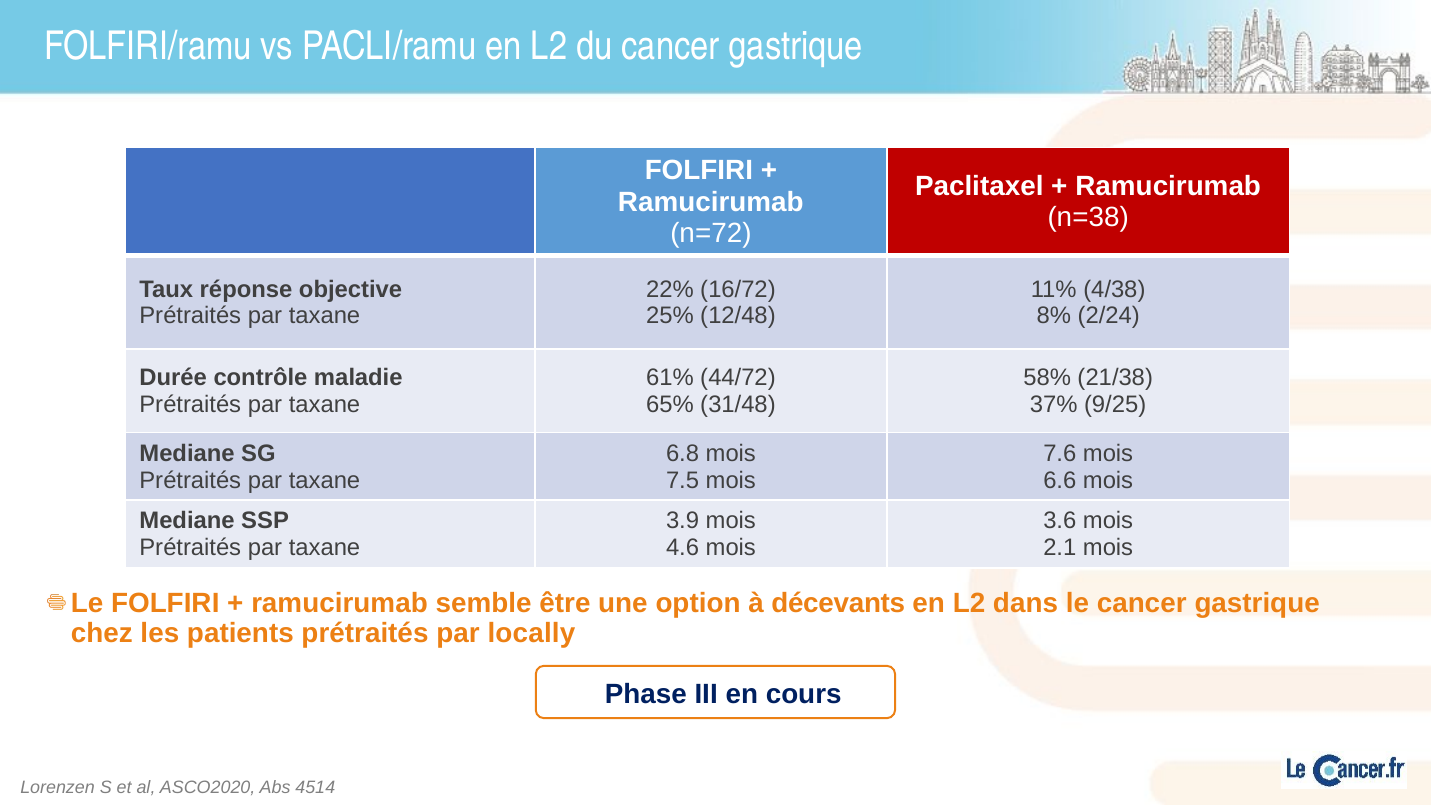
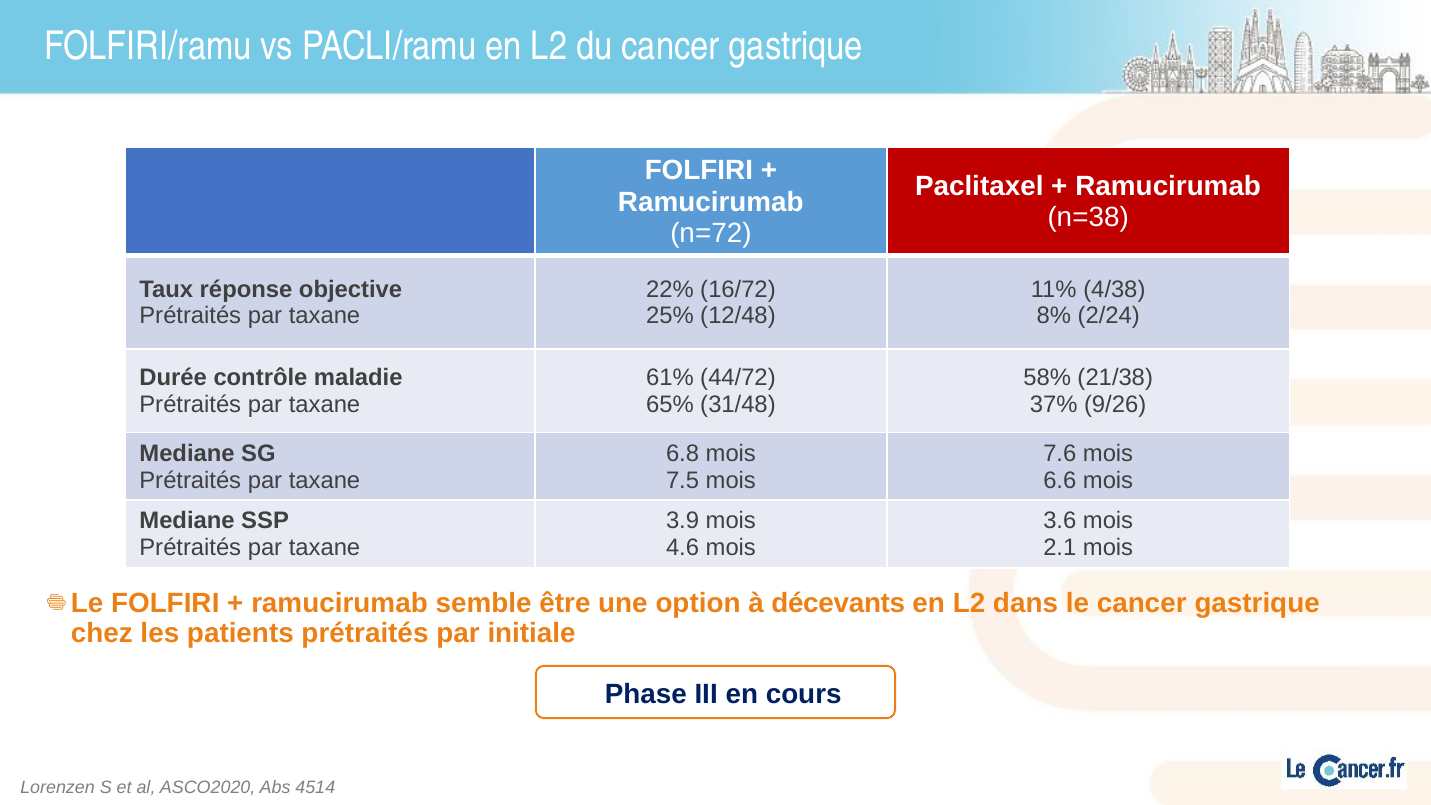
9/25: 9/25 -> 9/26
locally: locally -> initiale
